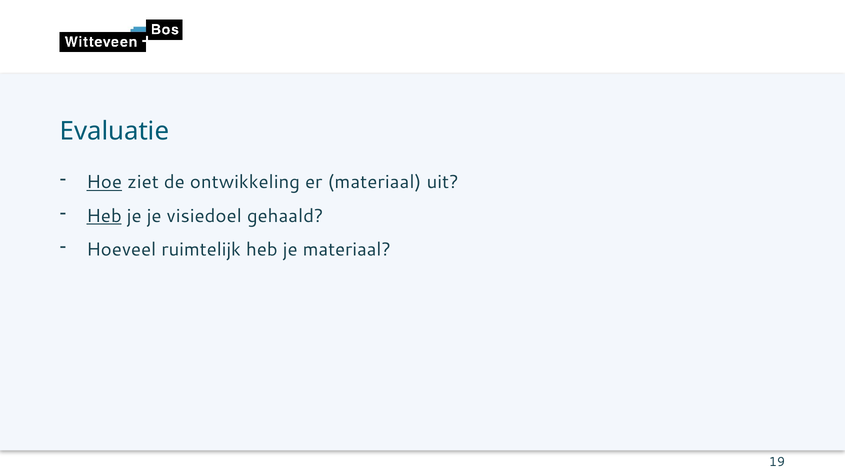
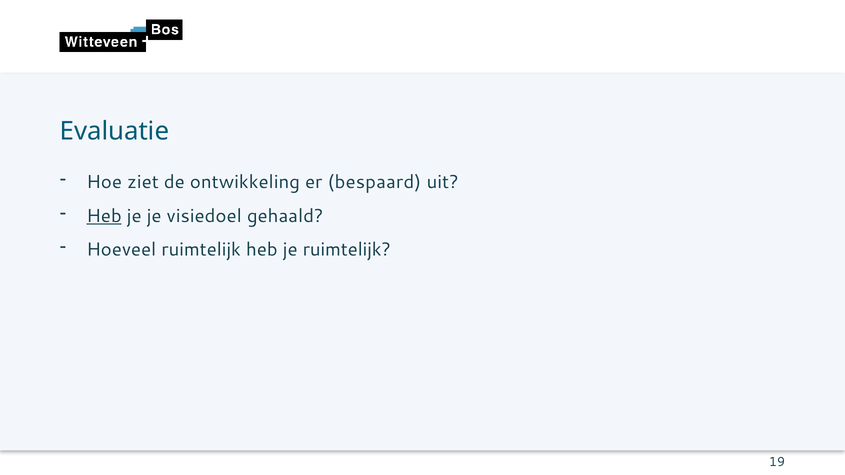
Hoe underline: present -> none
er materiaal: materiaal -> bespaard
je materiaal: materiaal -> ruimtelijk
